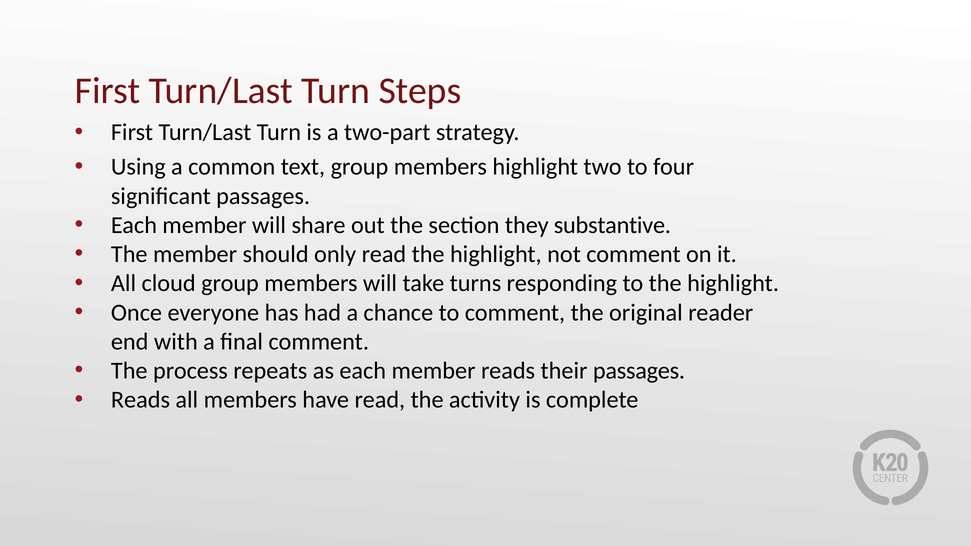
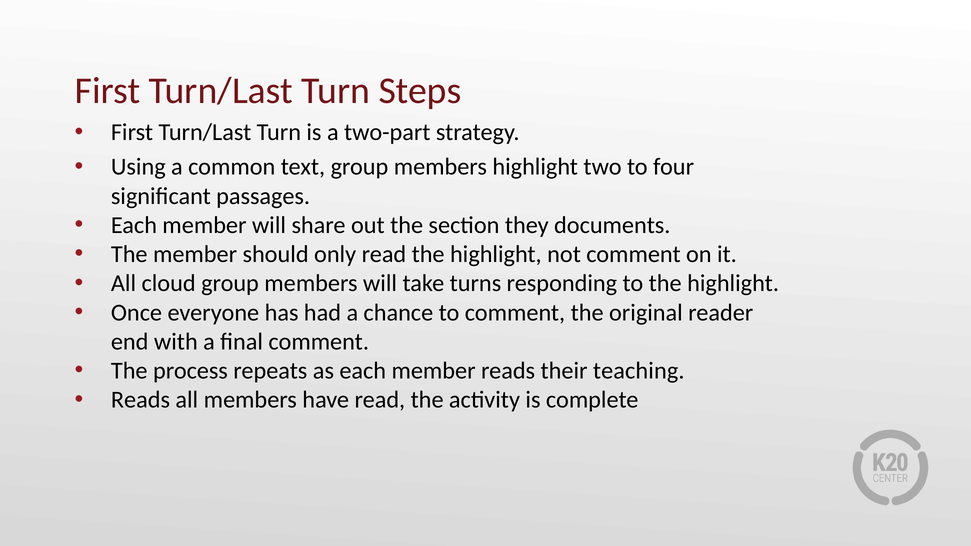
substantive: substantive -> documents
their passages: passages -> teaching
